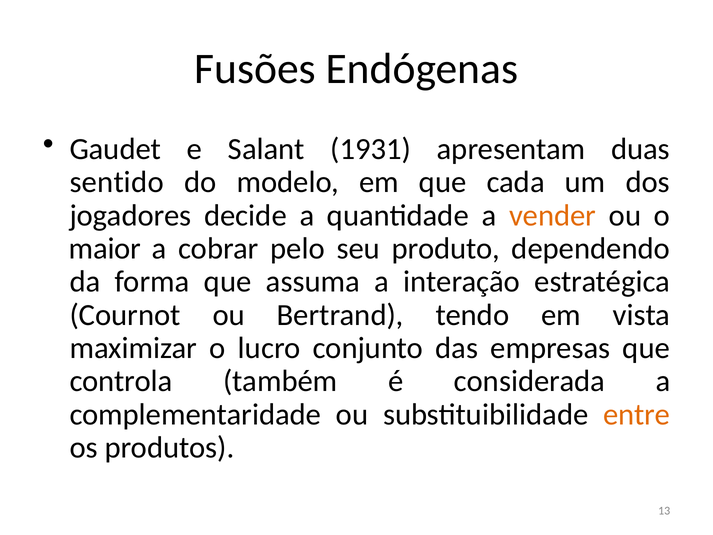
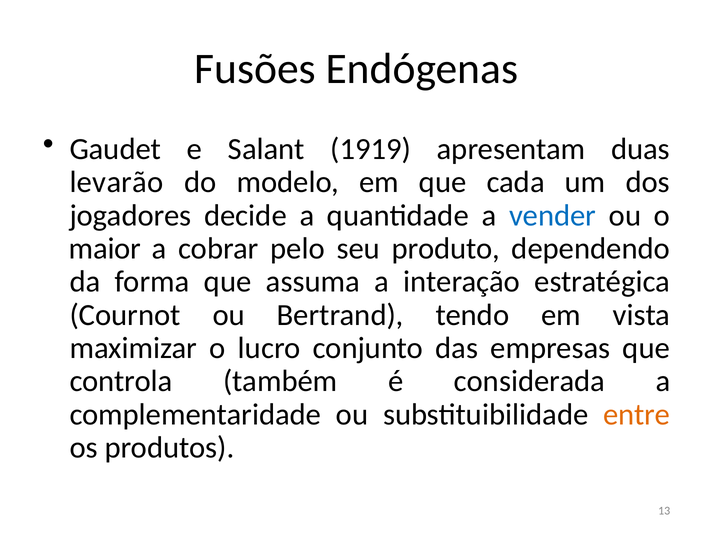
1931: 1931 -> 1919
sentido: sentido -> levarão
vender colour: orange -> blue
